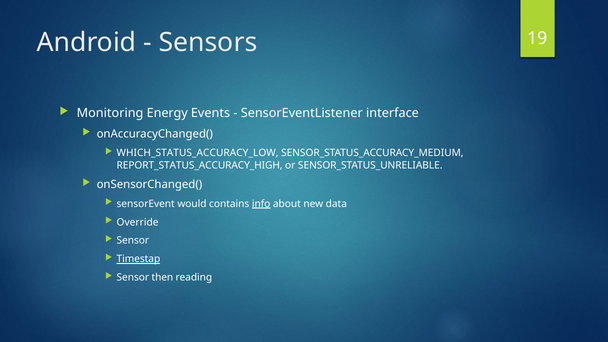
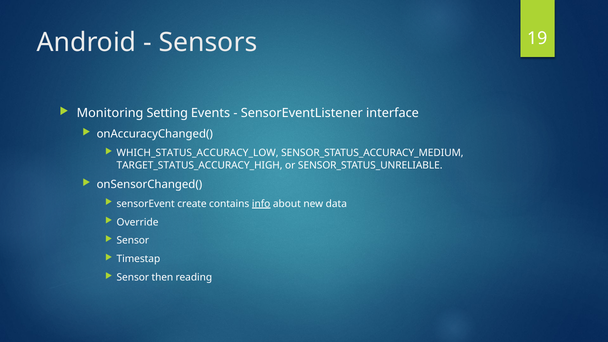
Energy: Energy -> Setting
REPORT_STATUS_ACCURACY_HIGH: REPORT_STATUS_ACCURACY_HIGH -> TARGET_STATUS_ACCURACY_HIGH
would: would -> create
Timestap underline: present -> none
